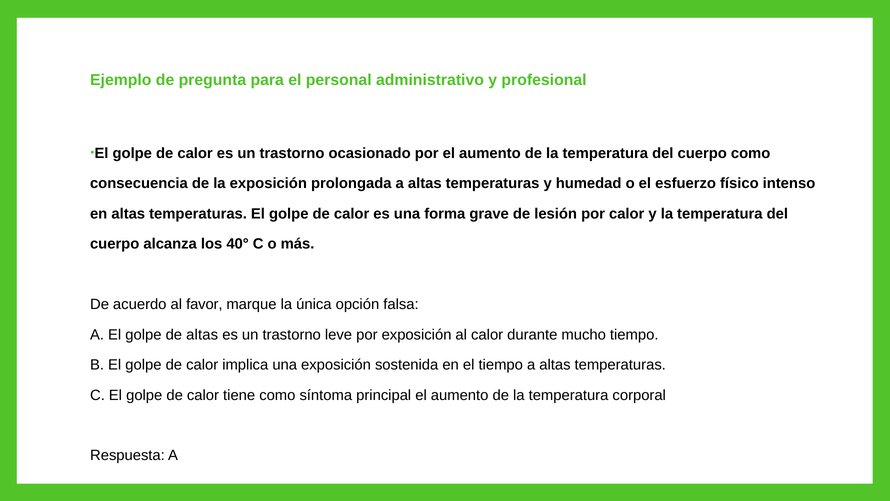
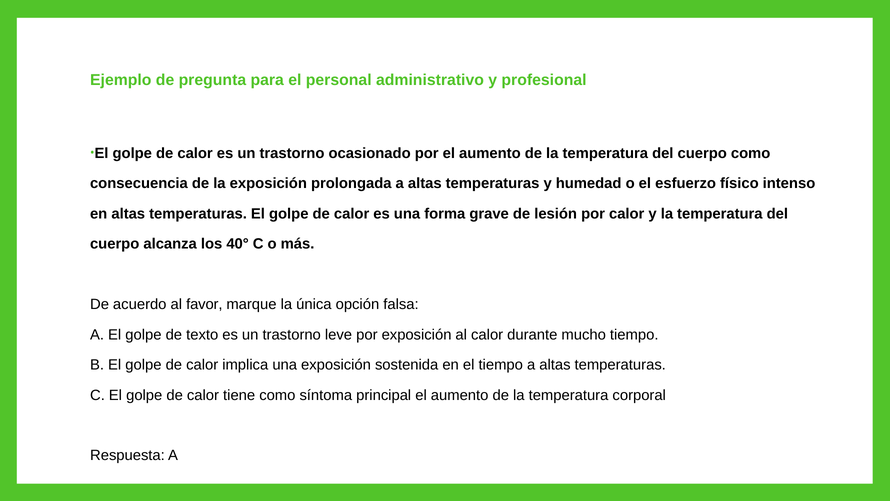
de altas: altas -> texto
